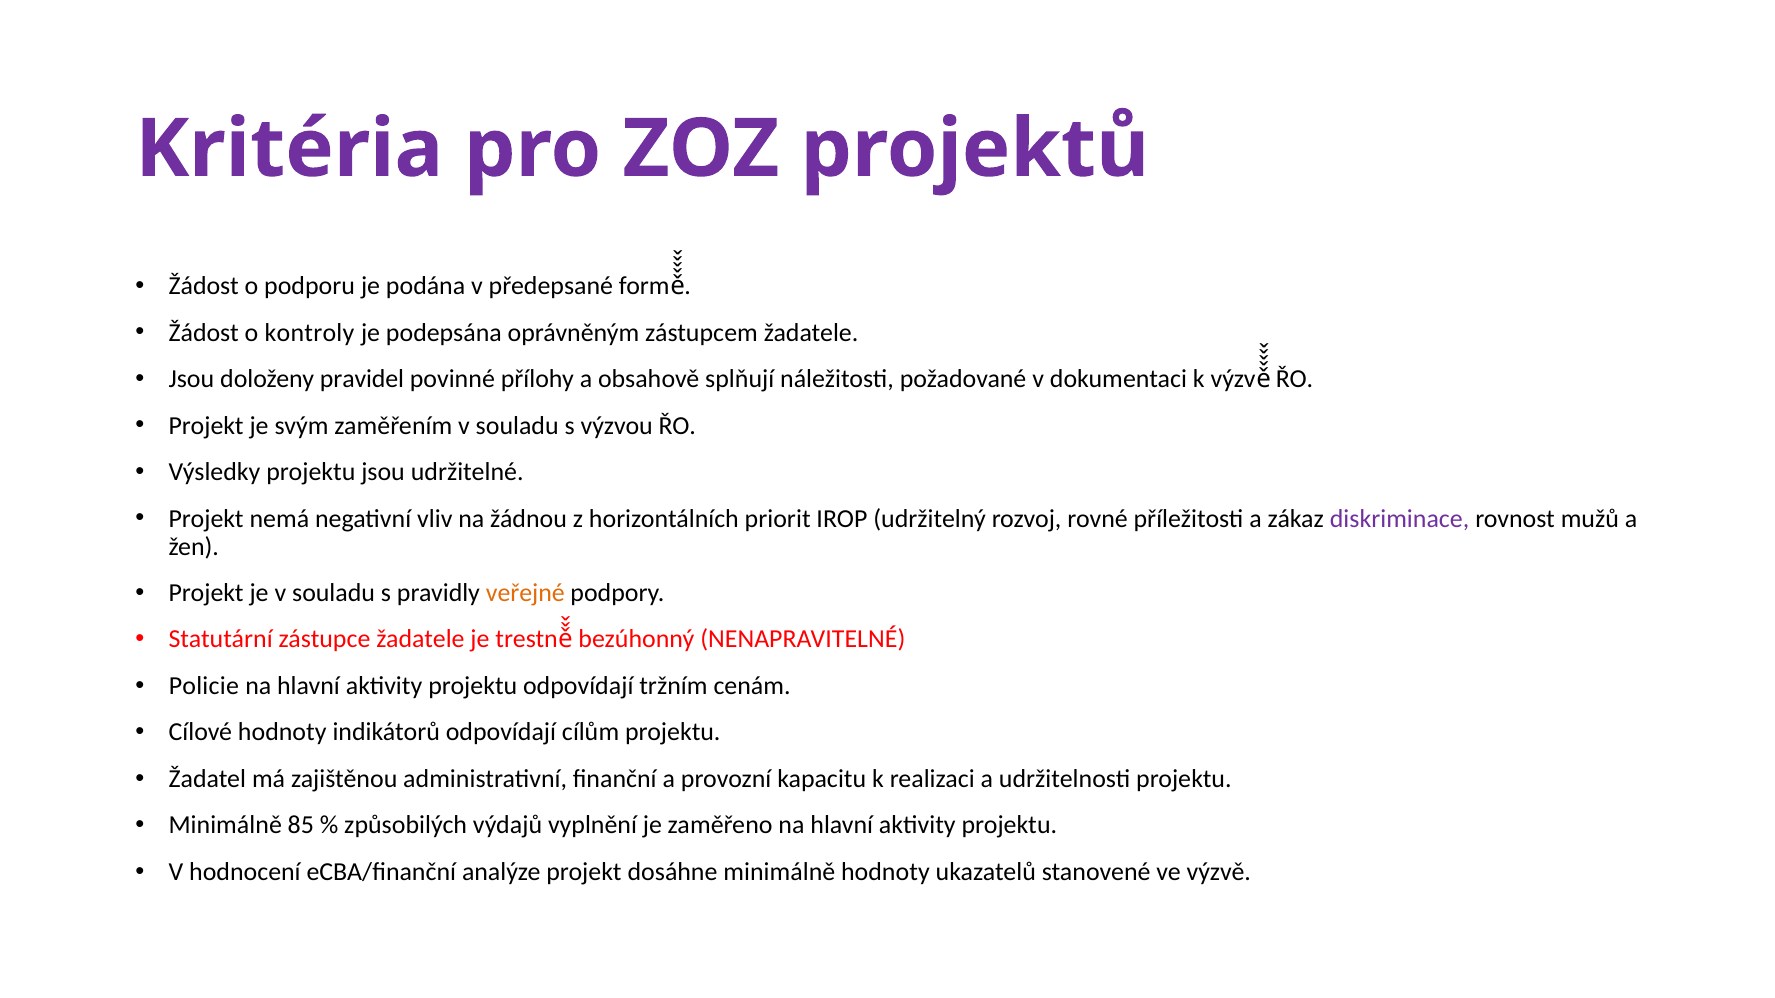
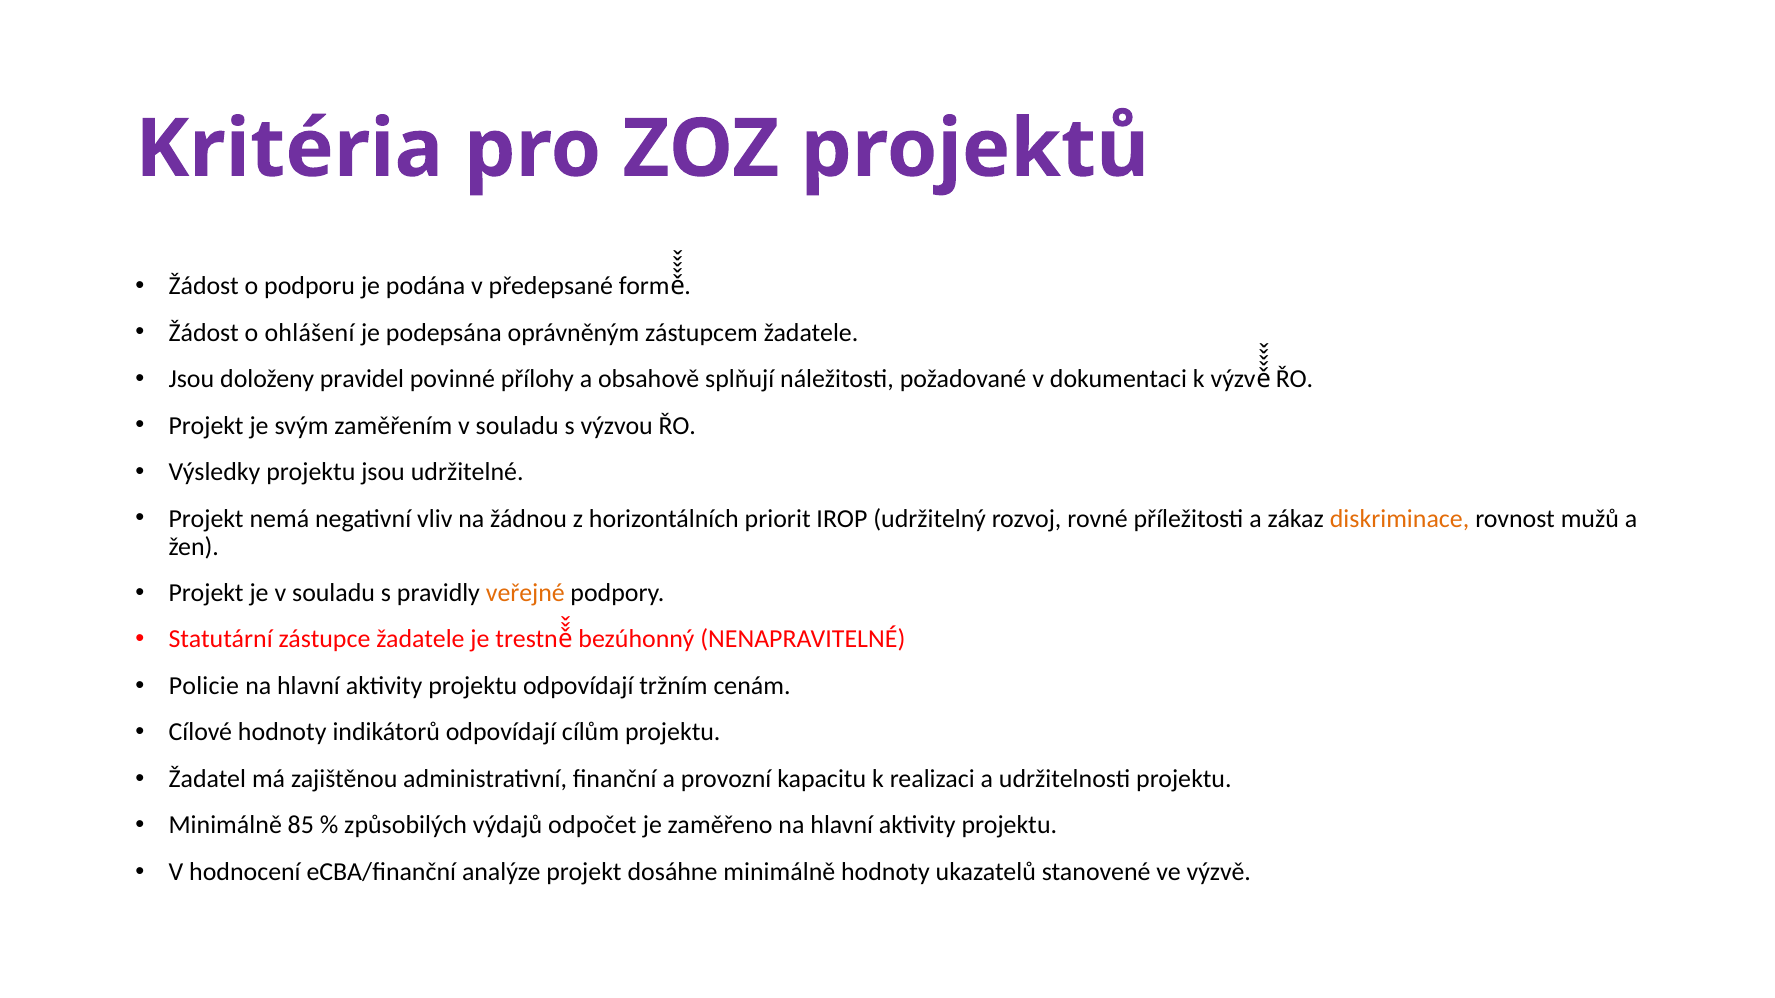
kontroly: kontroly -> ohlášení
diskriminace colour: purple -> orange
vyplnění: vyplnění -> odpočet
